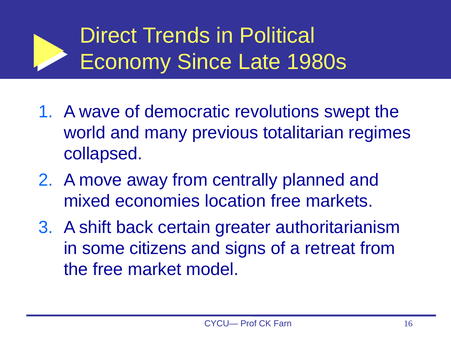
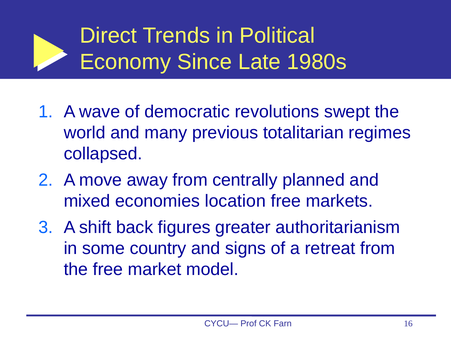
certain: certain -> figures
citizens: citizens -> country
